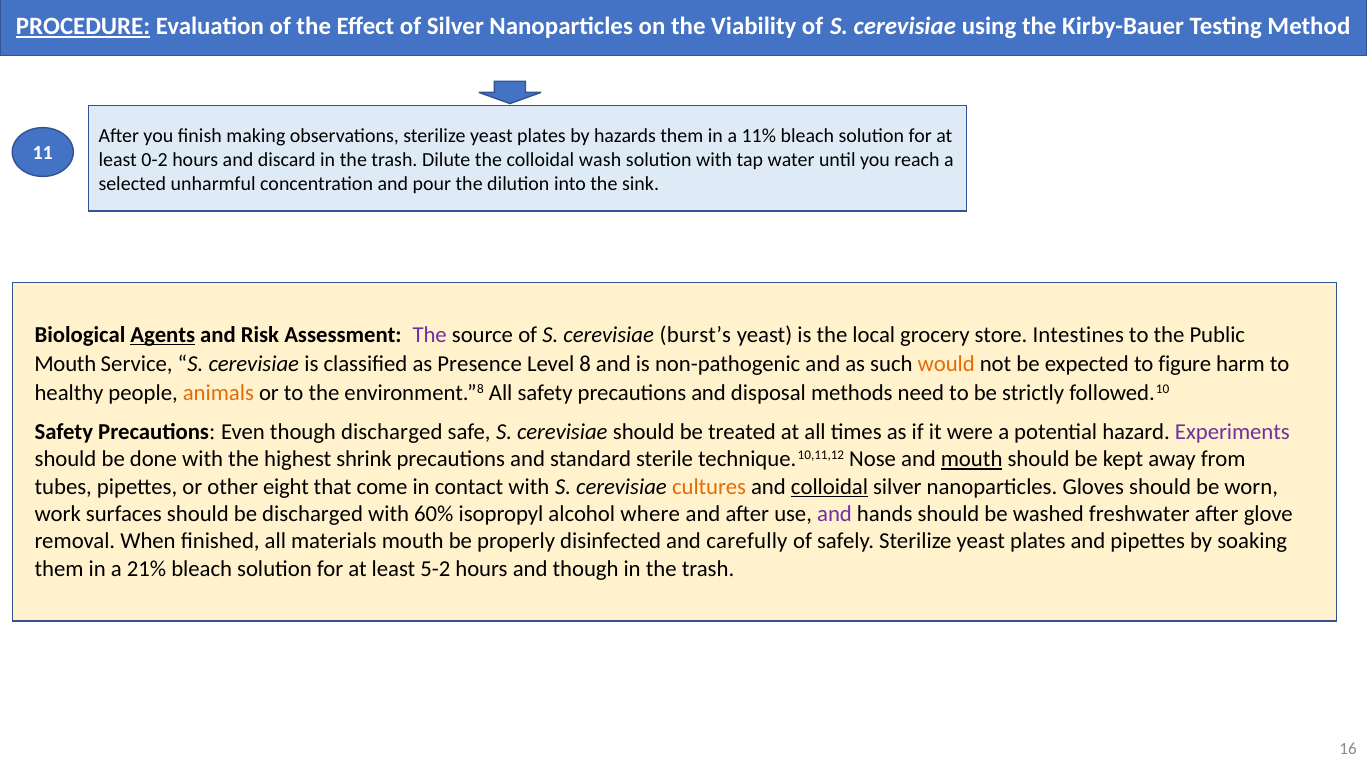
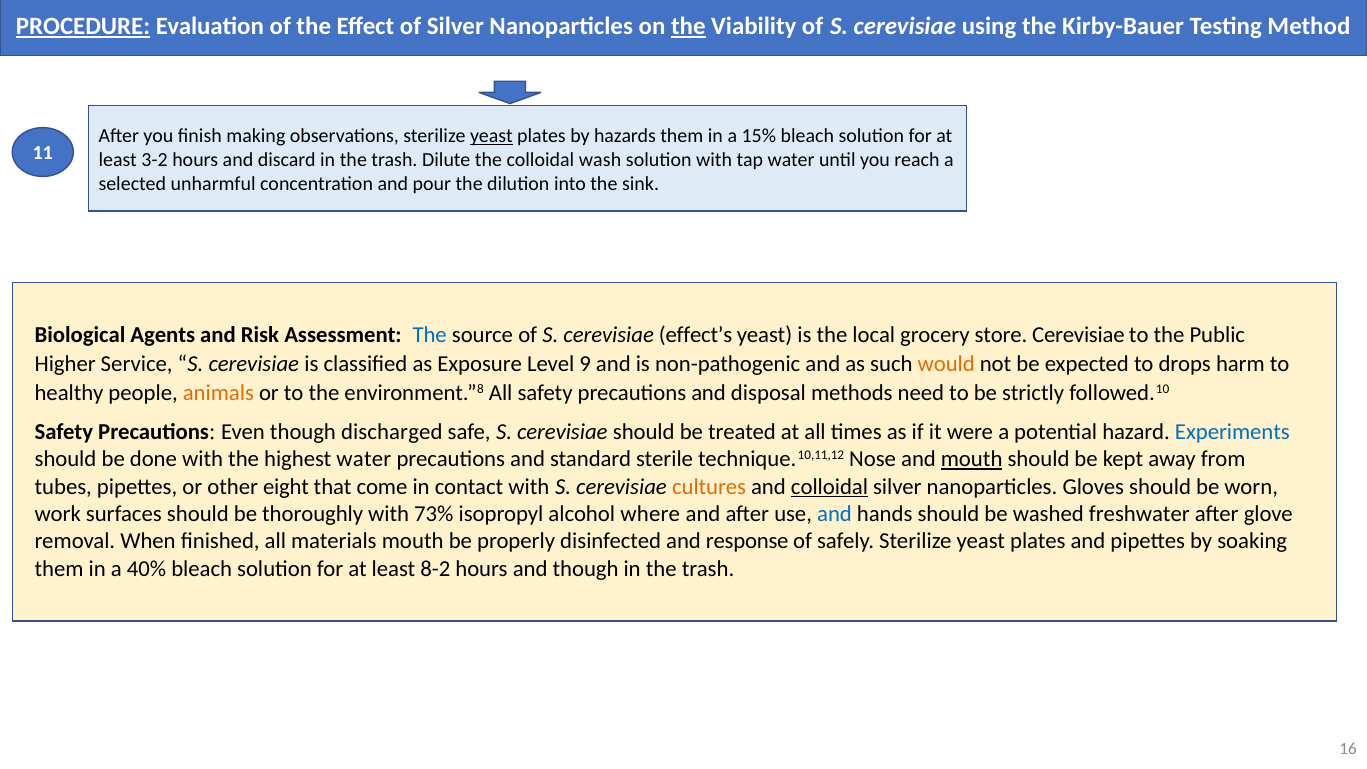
the at (688, 26) underline: none -> present
yeast at (491, 136) underline: none -> present
11%: 11% -> 15%
0-2: 0-2 -> 3-2
Agents underline: present -> none
The at (430, 335) colour: purple -> blue
burst’s: burst’s -> effect’s
store Intestines: Intestines -> Cerevisiae
Mouth at (65, 364): Mouth -> Higher
Presence: Presence -> Exposure
8: 8 -> 9
figure: figure -> drops
Experiments colour: purple -> blue
highest shrink: shrink -> water
be discharged: discharged -> thoroughly
60%: 60% -> 73%
and at (835, 514) colour: purple -> blue
carefully: carefully -> response
21%: 21% -> 40%
5-2: 5-2 -> 8-2
